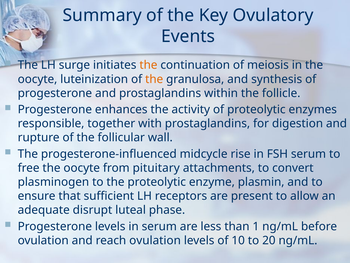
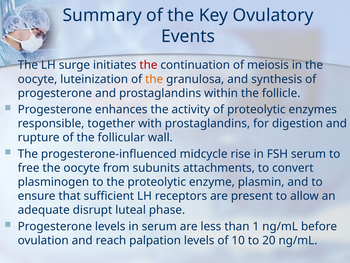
the at (148, 65) colour: orange -> red
pituitary: pituitary -> subunits
reach ovulation: ovulation -> palpation
